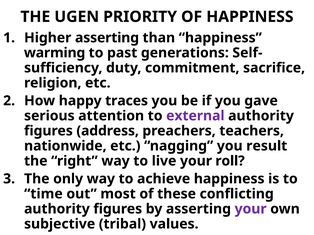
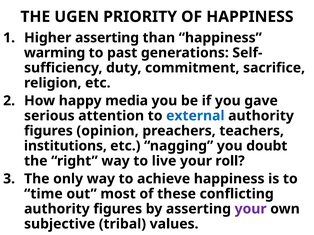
traces: traces -> media
external colour: purple -> blue
address: address -> opinion
nationwide: nationwide -> institutions
result: result -> doubt
